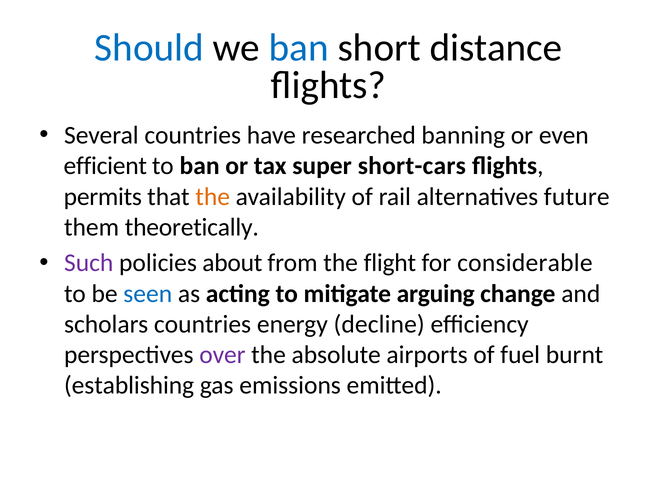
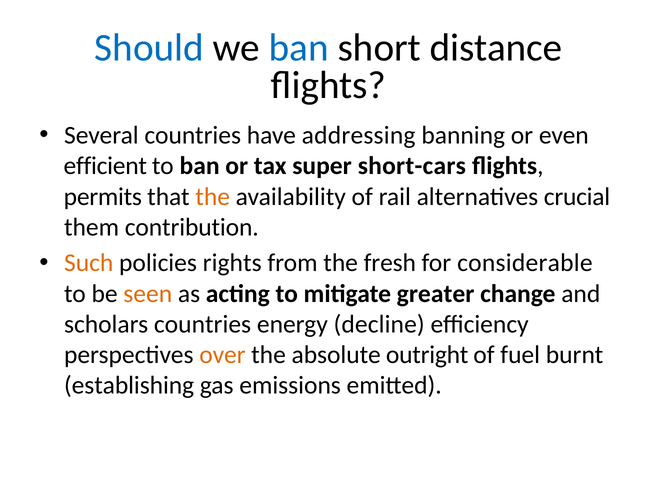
researched: researched -> addressing
future: future -> crucial
theoretically: theoretically -> contribution
Such colour: purple -> orange
about: about -> rights
flight: flight -> fresh
seen colour: blue -> orange
arguing: arguing -> greater
over colour: purple -> orange
airports: airports -> outright
